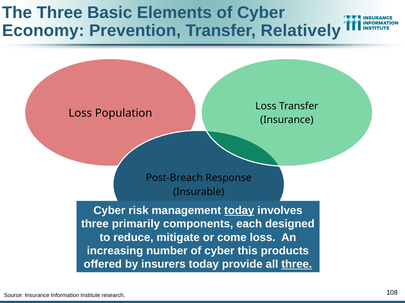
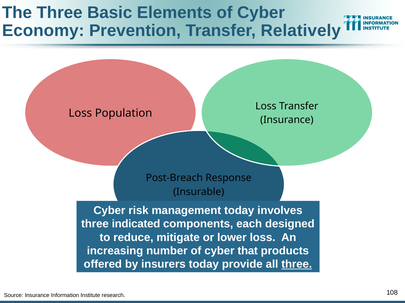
today at (239, 211) underline: present -> none
primarily: primarily -> indicated
come: come -> lower
this: this -> that
